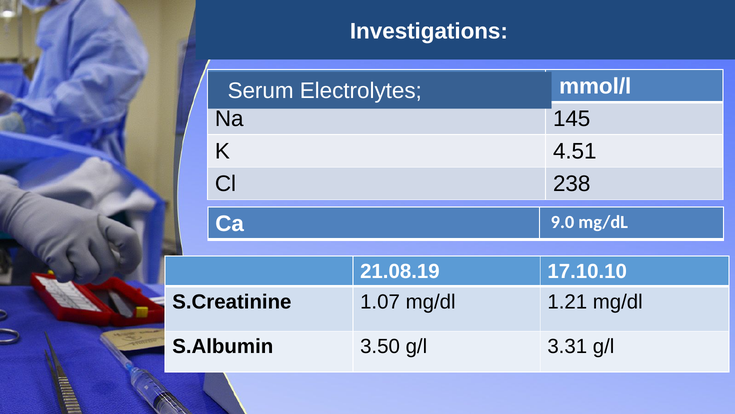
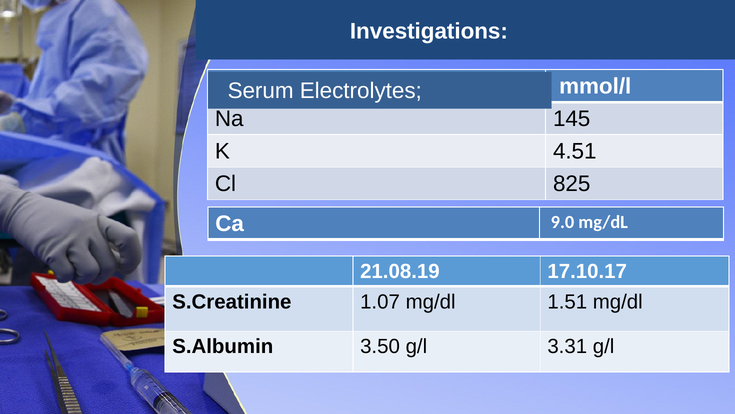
238: 238 -> 825
17.10.10: 17.10.10 -> 17.10.17
1.21: 1.21 -> 1.51
